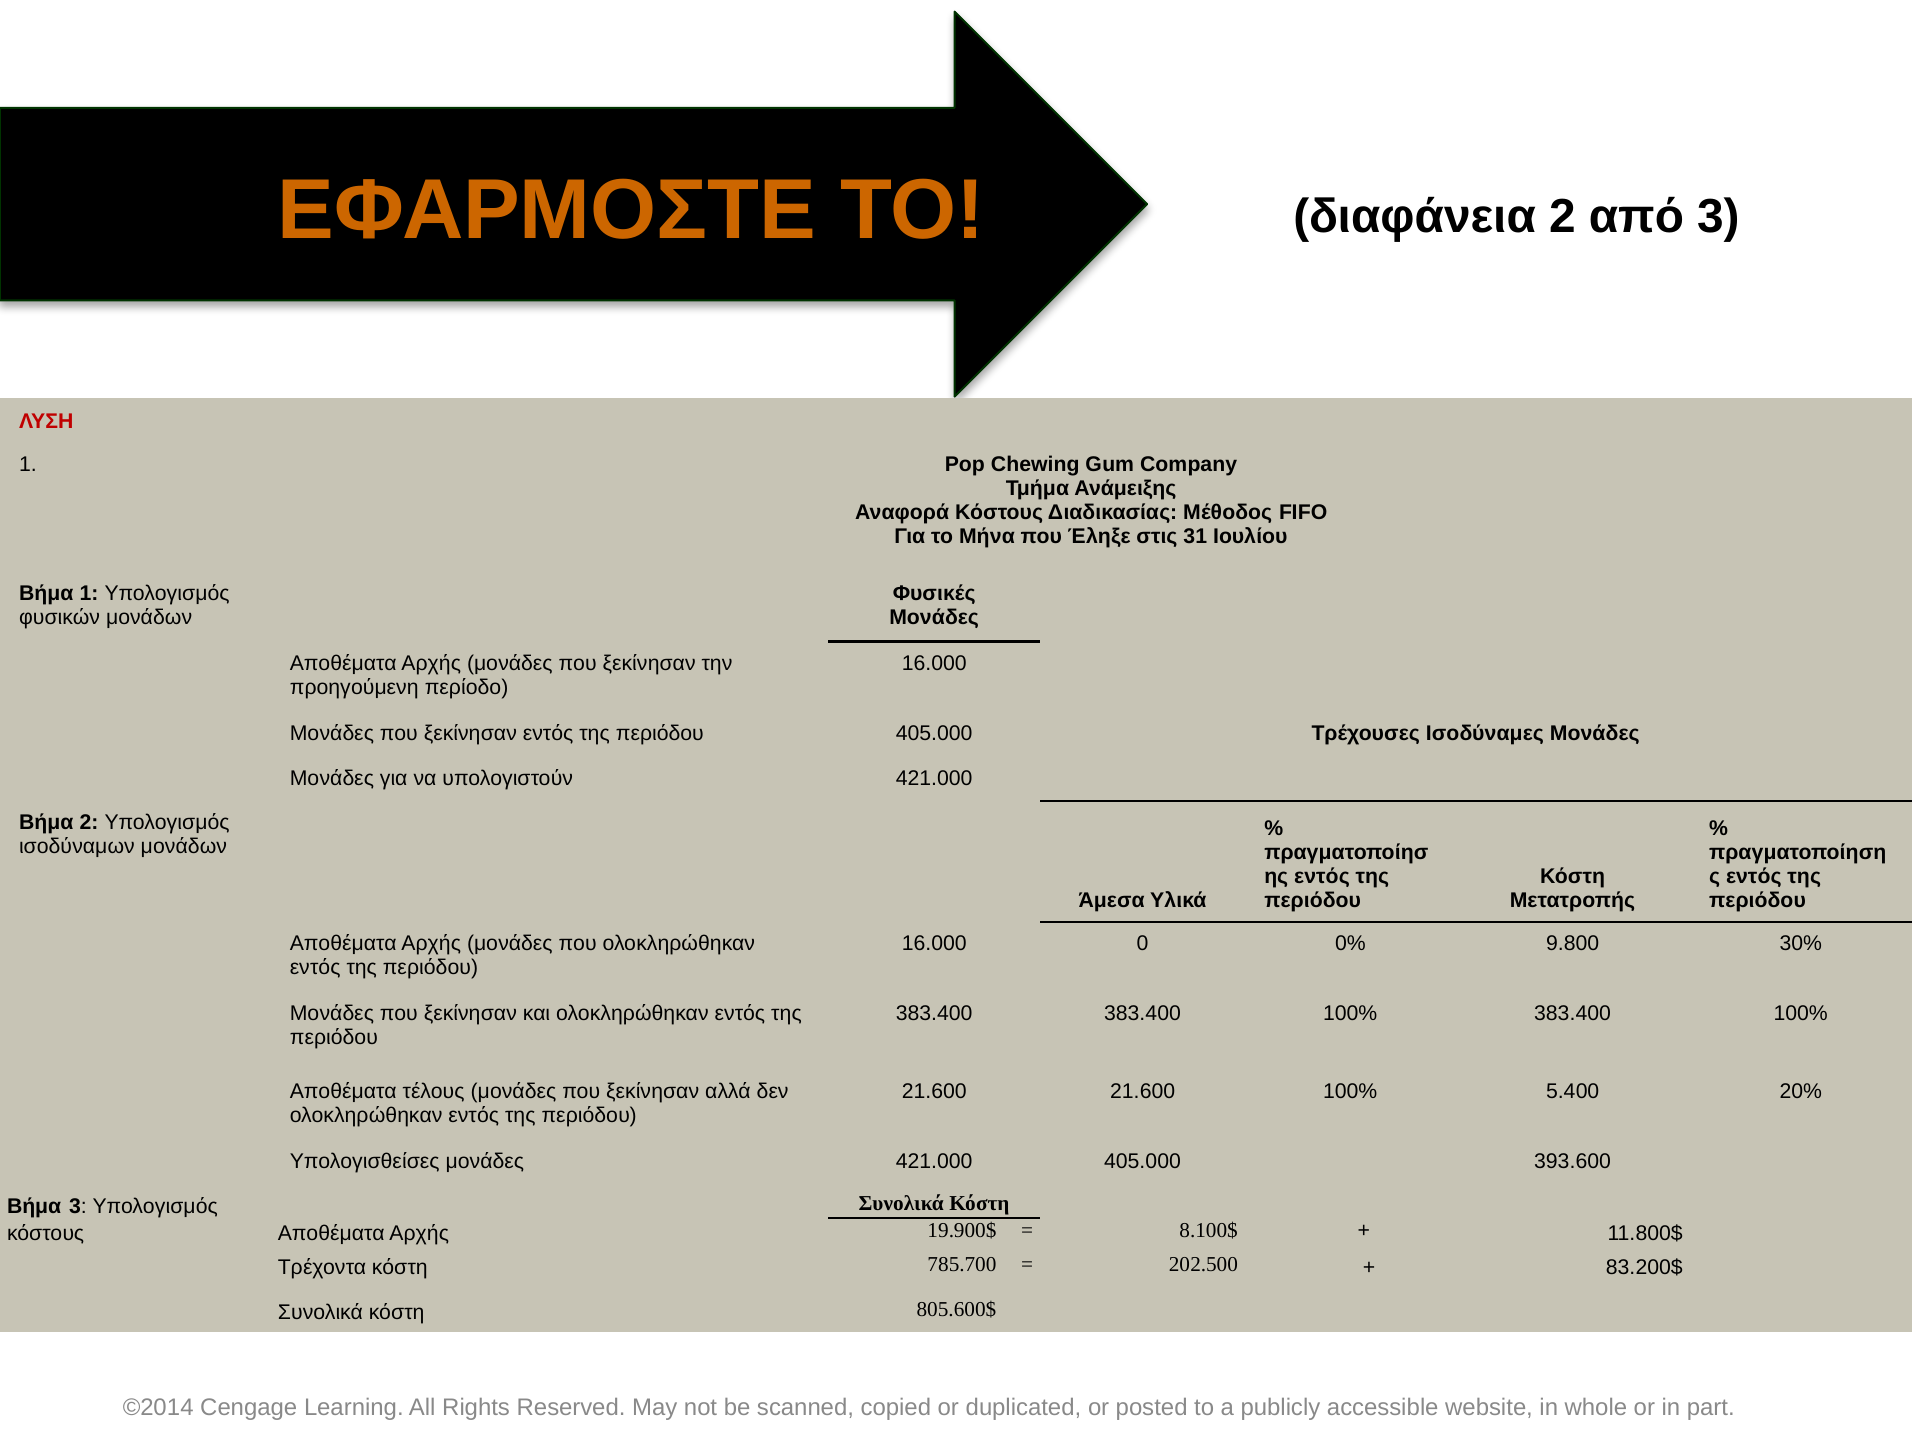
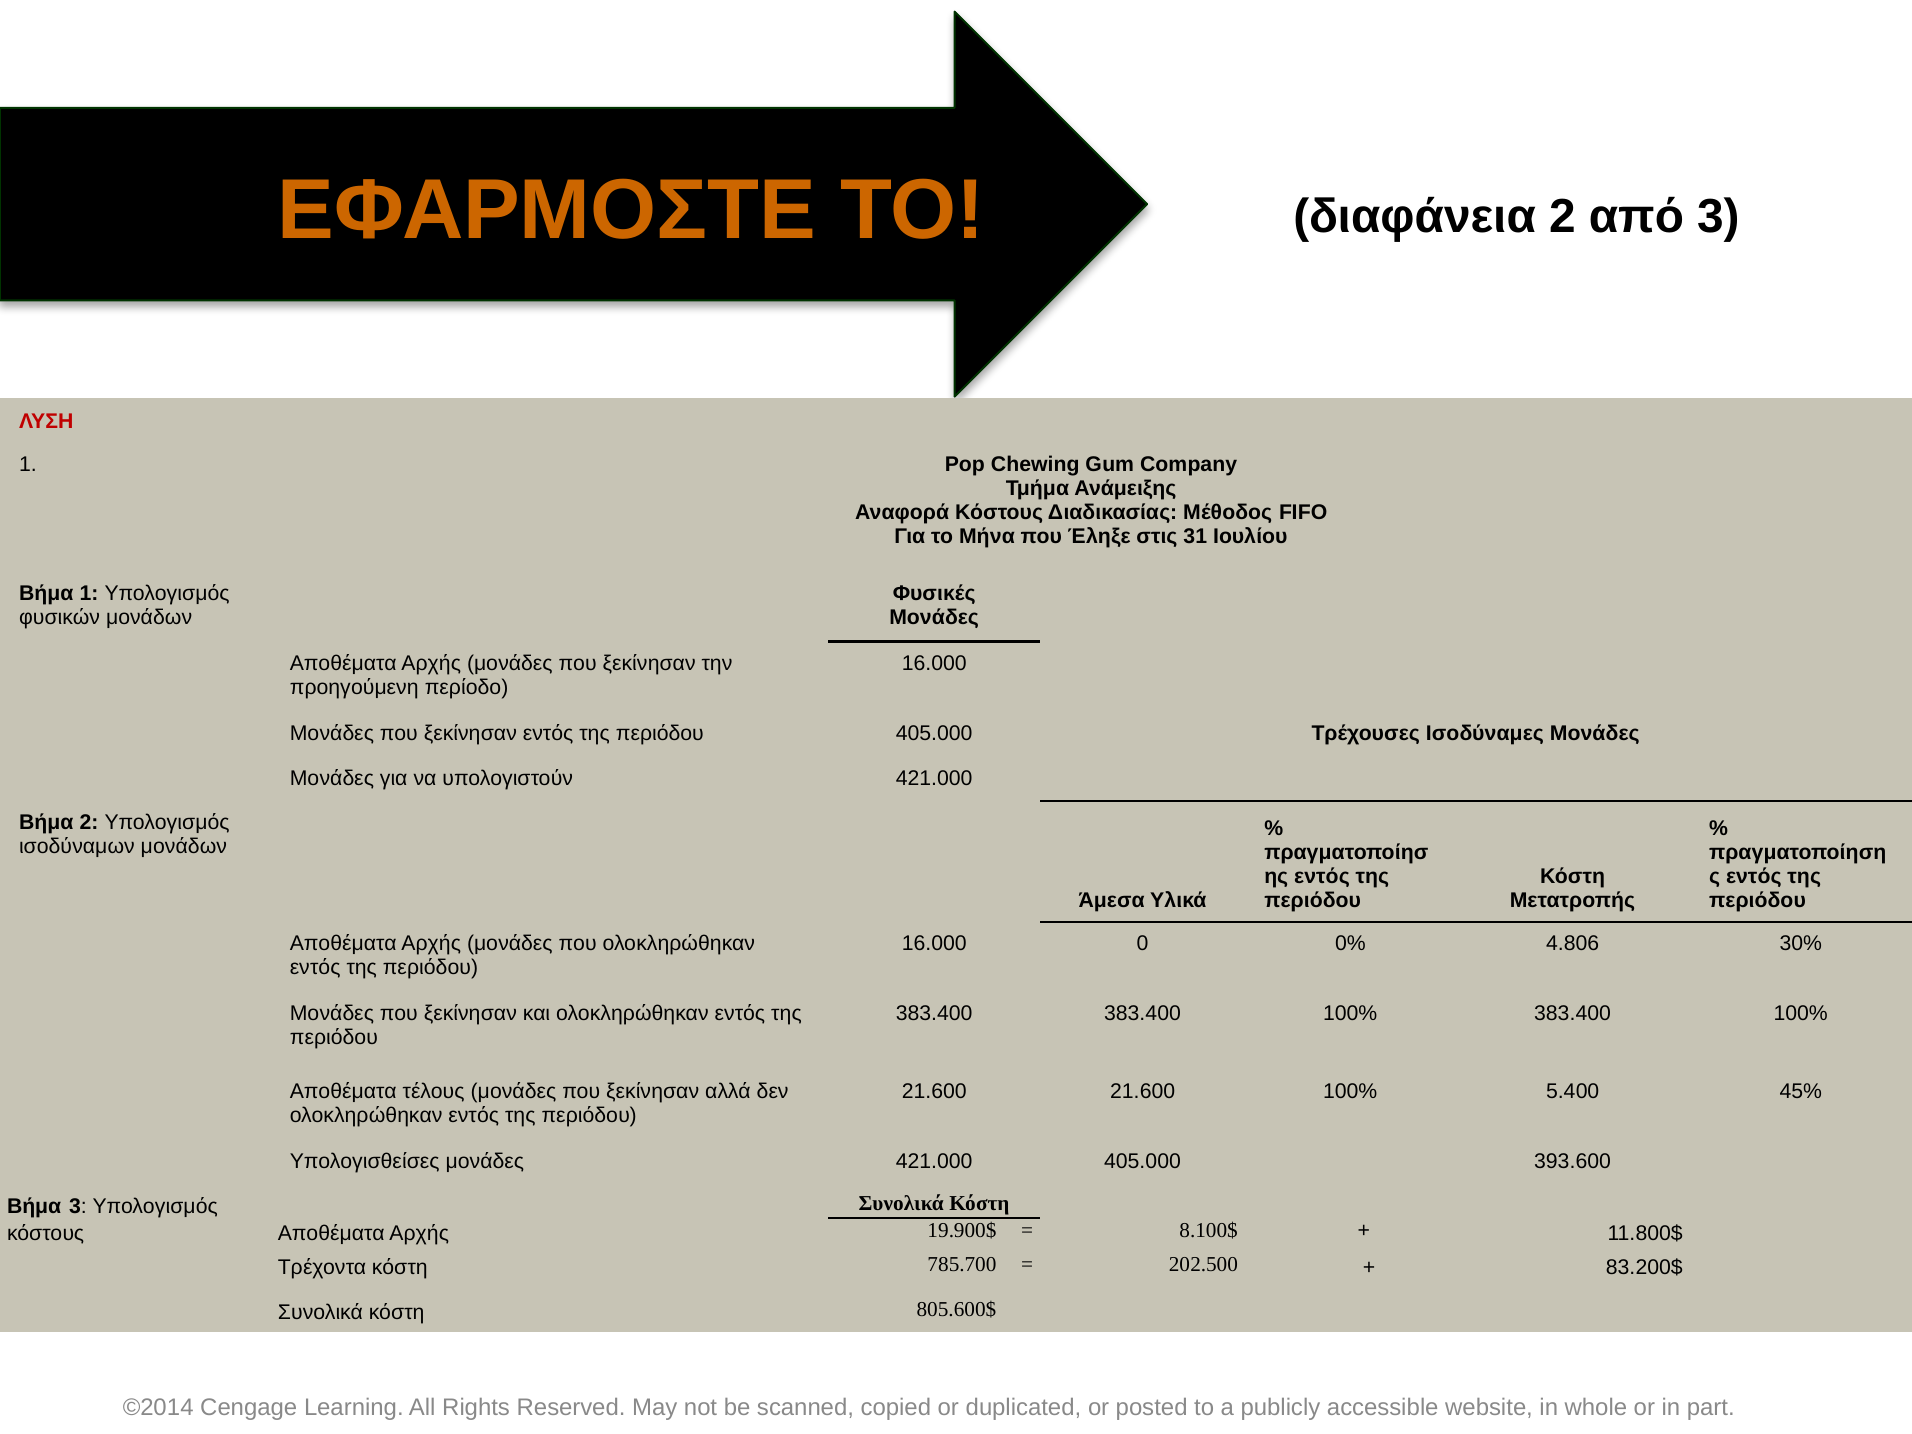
9.800: 9.800 -> 4.806
20%: 20% -> 45%
